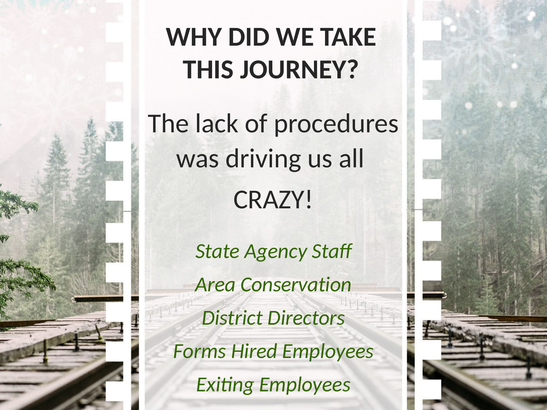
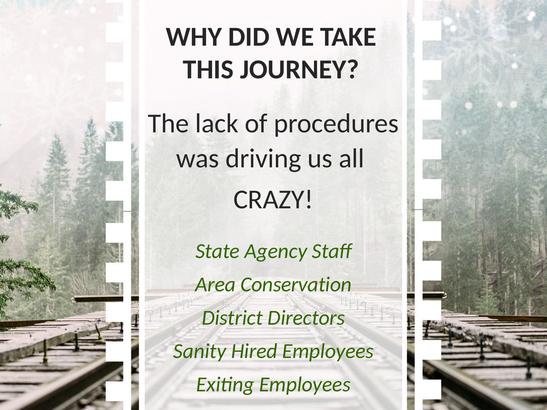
Forms: Forms -> Sanity
